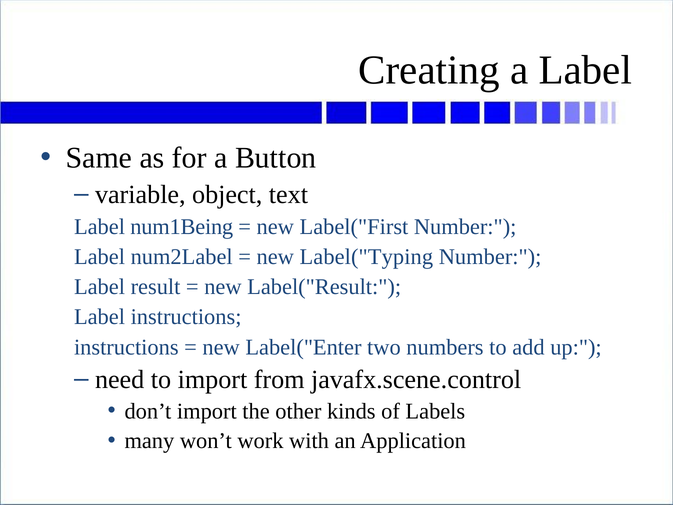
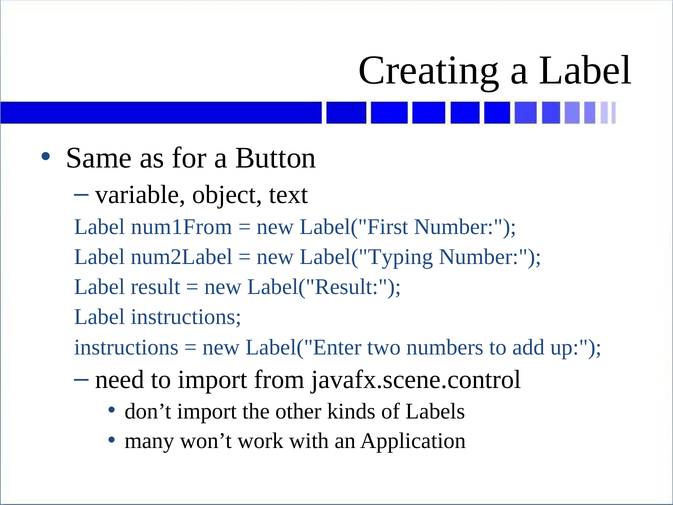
num1Being: num1Being -> num1From
